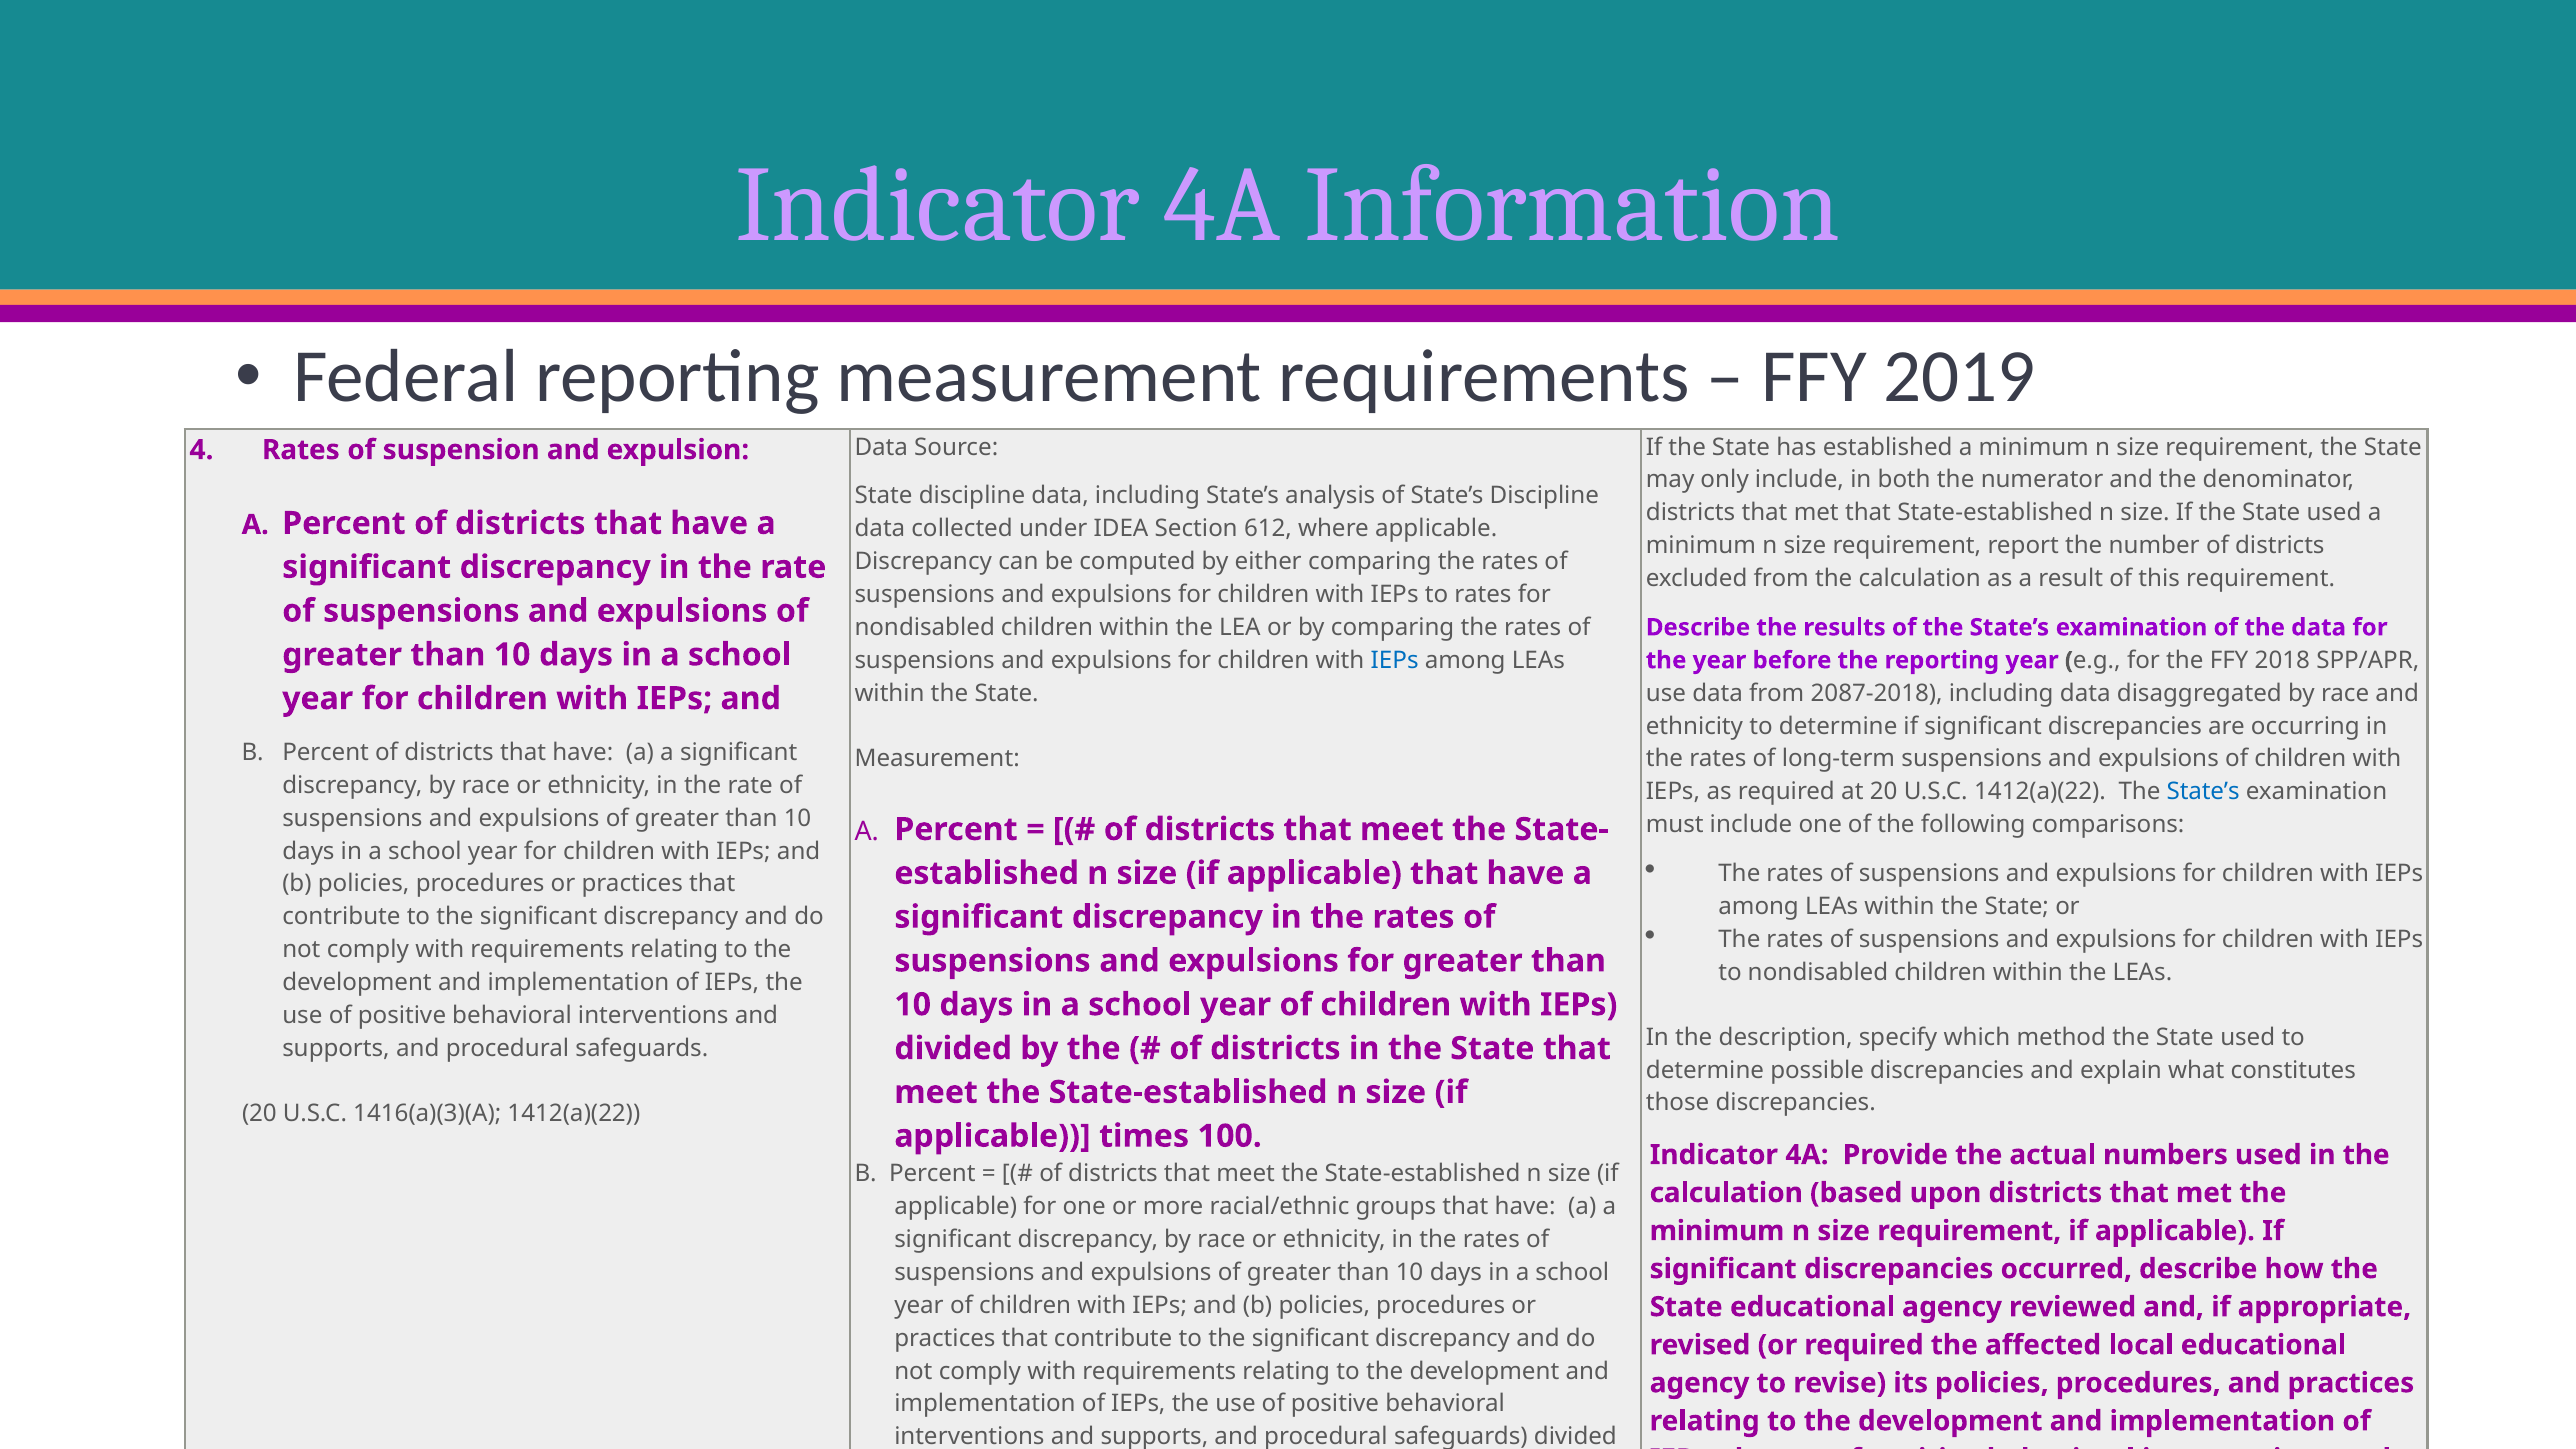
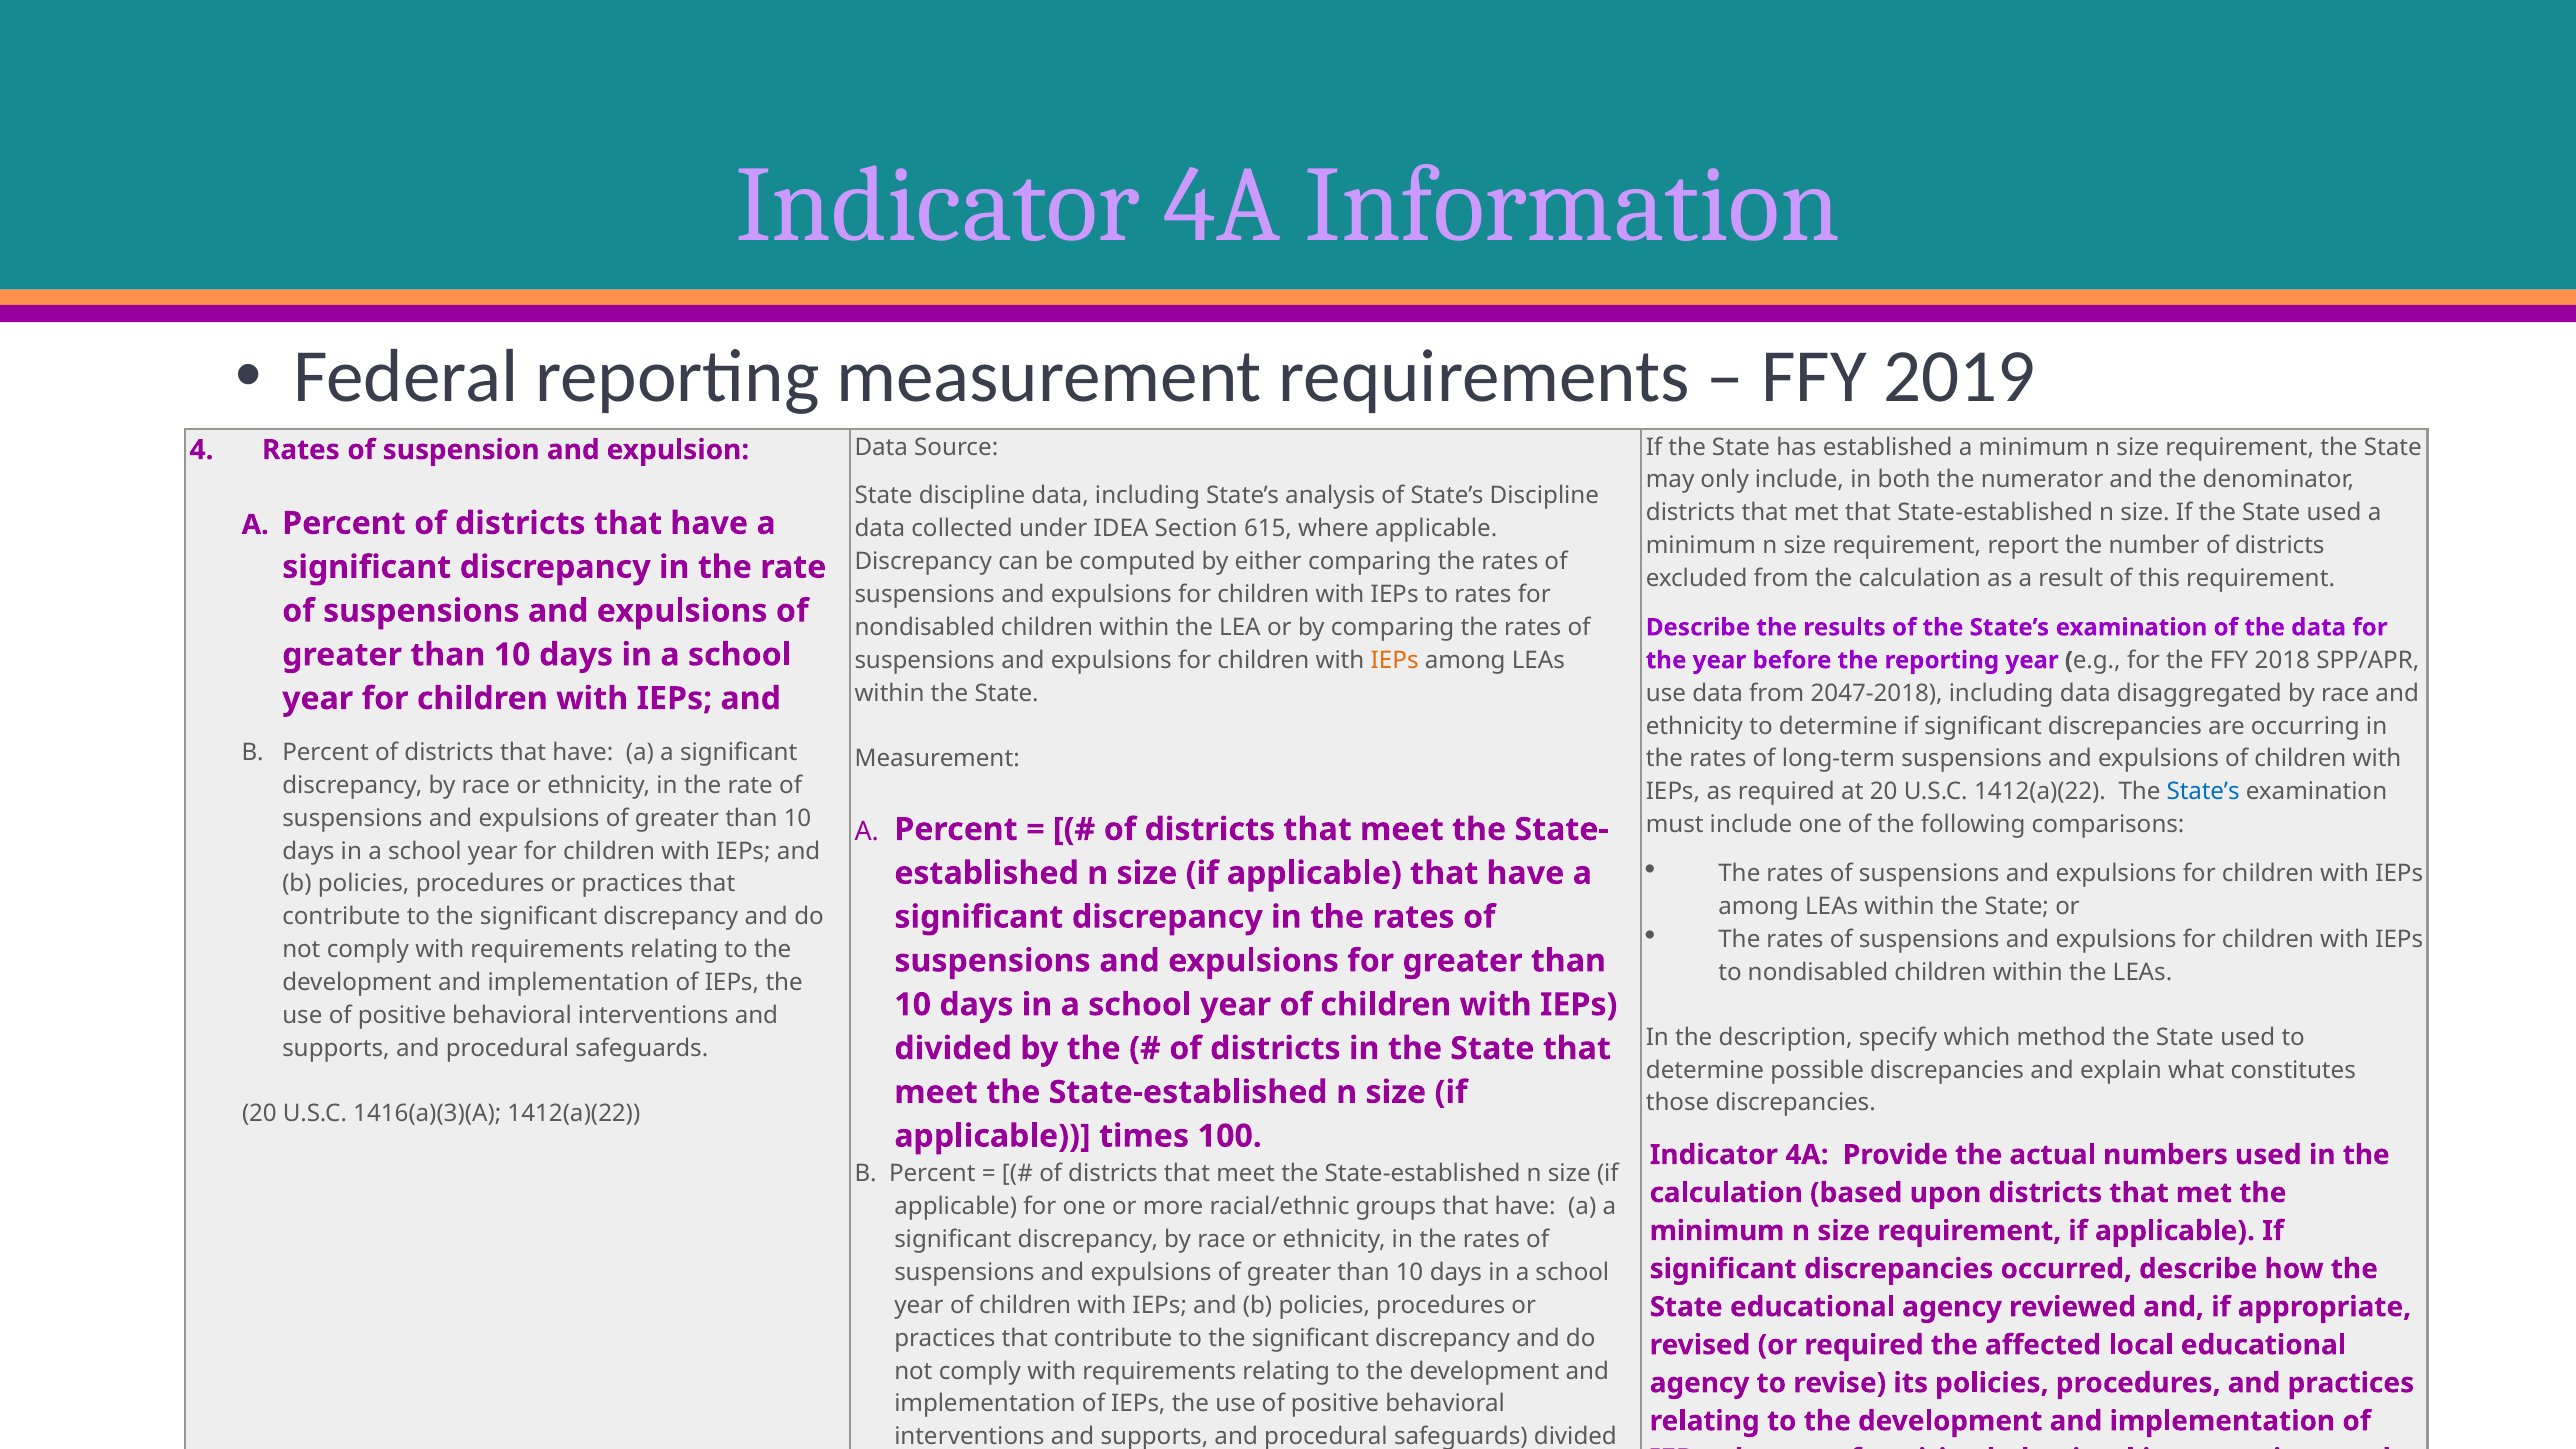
612: 612 -> 615
IEPs at (1395, 660) colour: blue -> orange
2087-2018: 2087-2018 -> 2047-2018
